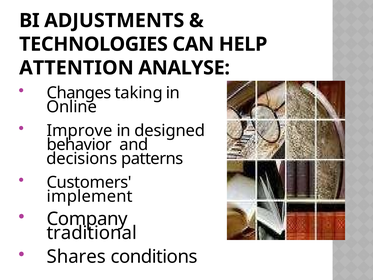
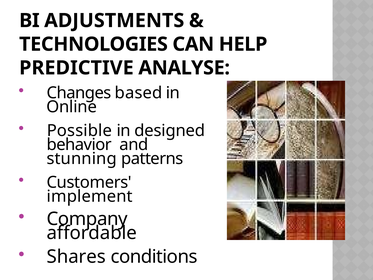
ATTENTION: ATTENTION -> PREDICTIVE
taking: taking -> based
Improve: Improve -> Possible
decisions: decisions -> stunning
traditional: traditional -> affordable
